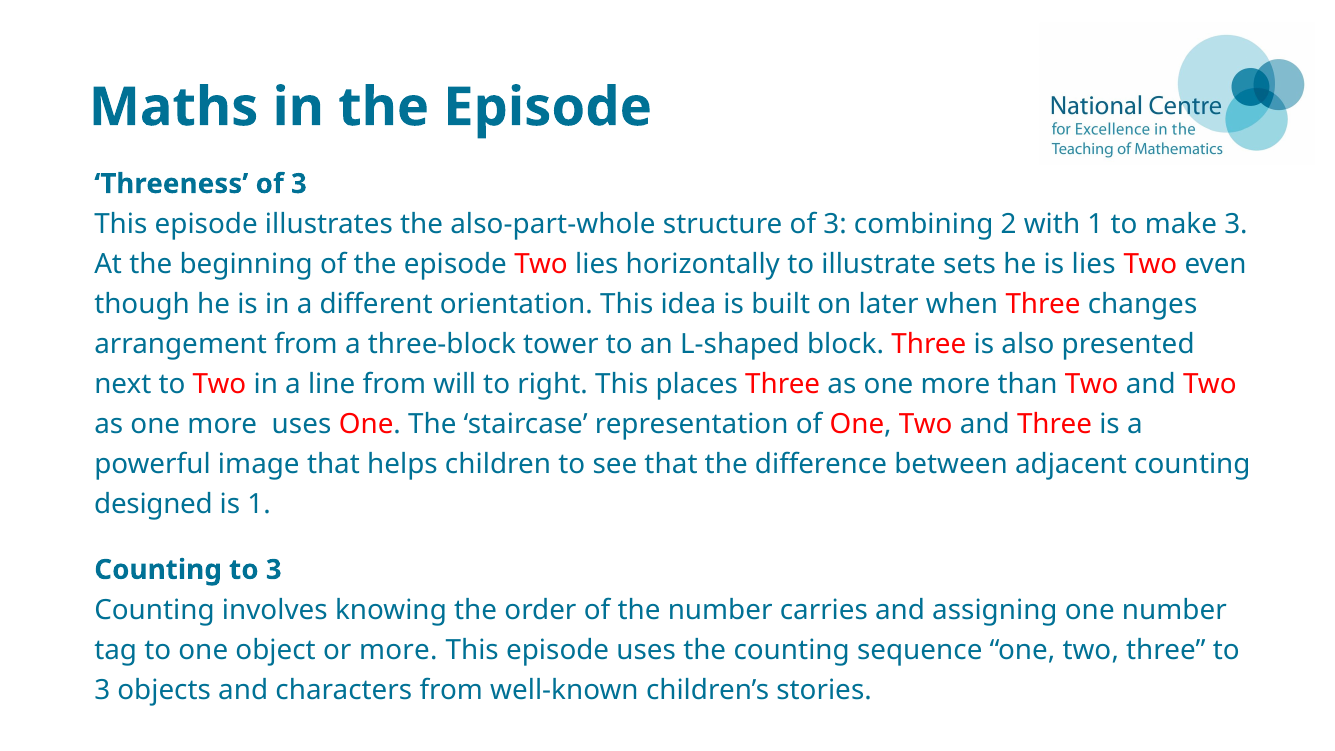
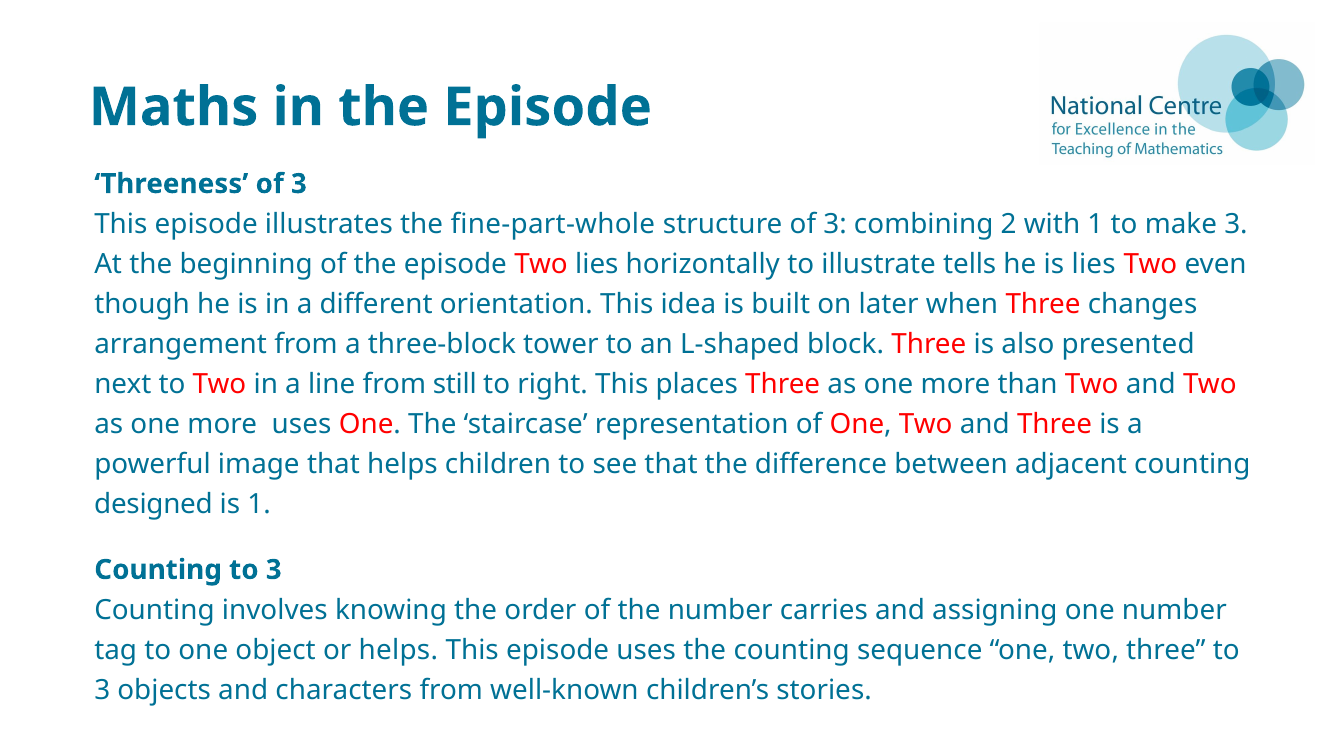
also-part-whole: also-part-whole -> fine-part-whole
sets: sets -> tells
will: will -> still
or more: more -> helps
